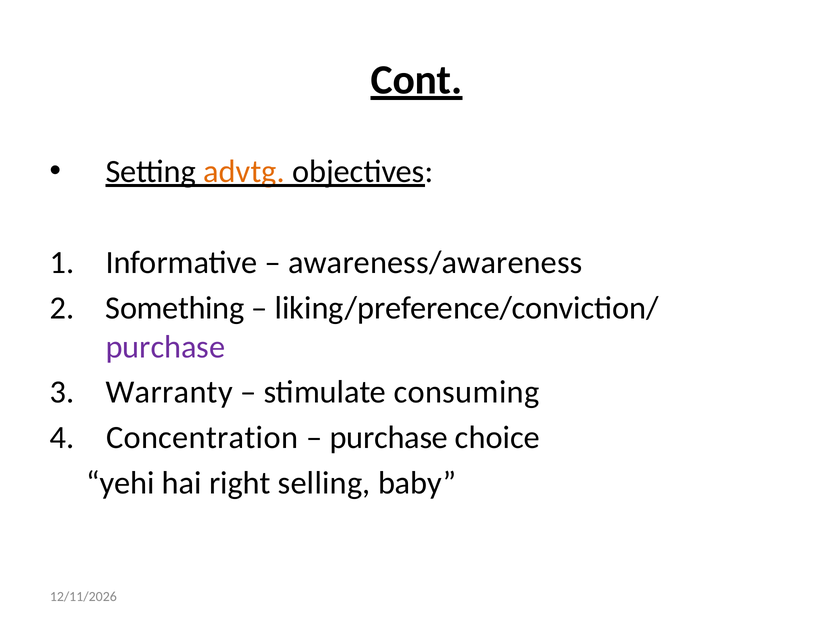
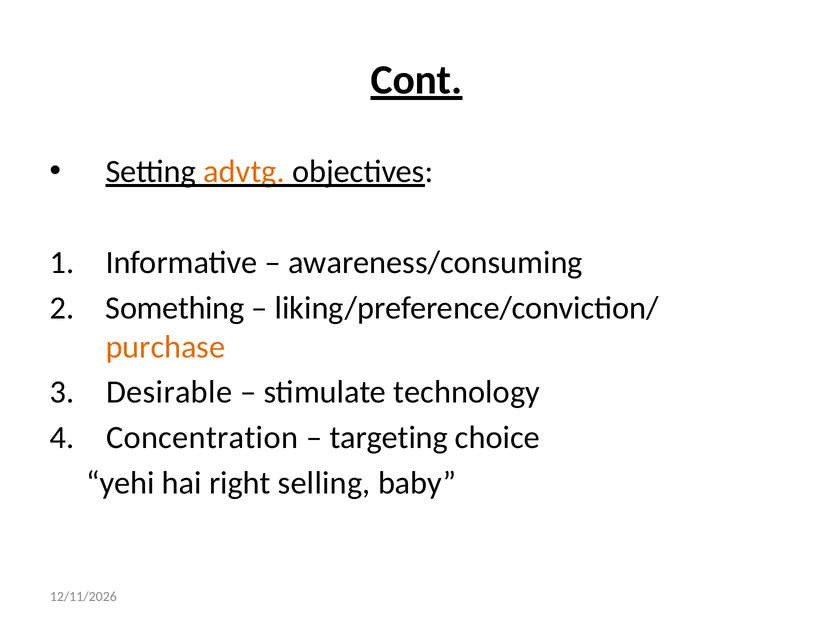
awareness/awareness: awareness/awareness -> awareness/consuming
purchase at (165, 347) colour: purple -> orange
Warranty: Warranty -> Desirable
consuming: consuming -> technology
purchase at (389, 437): purchase -> targeting
